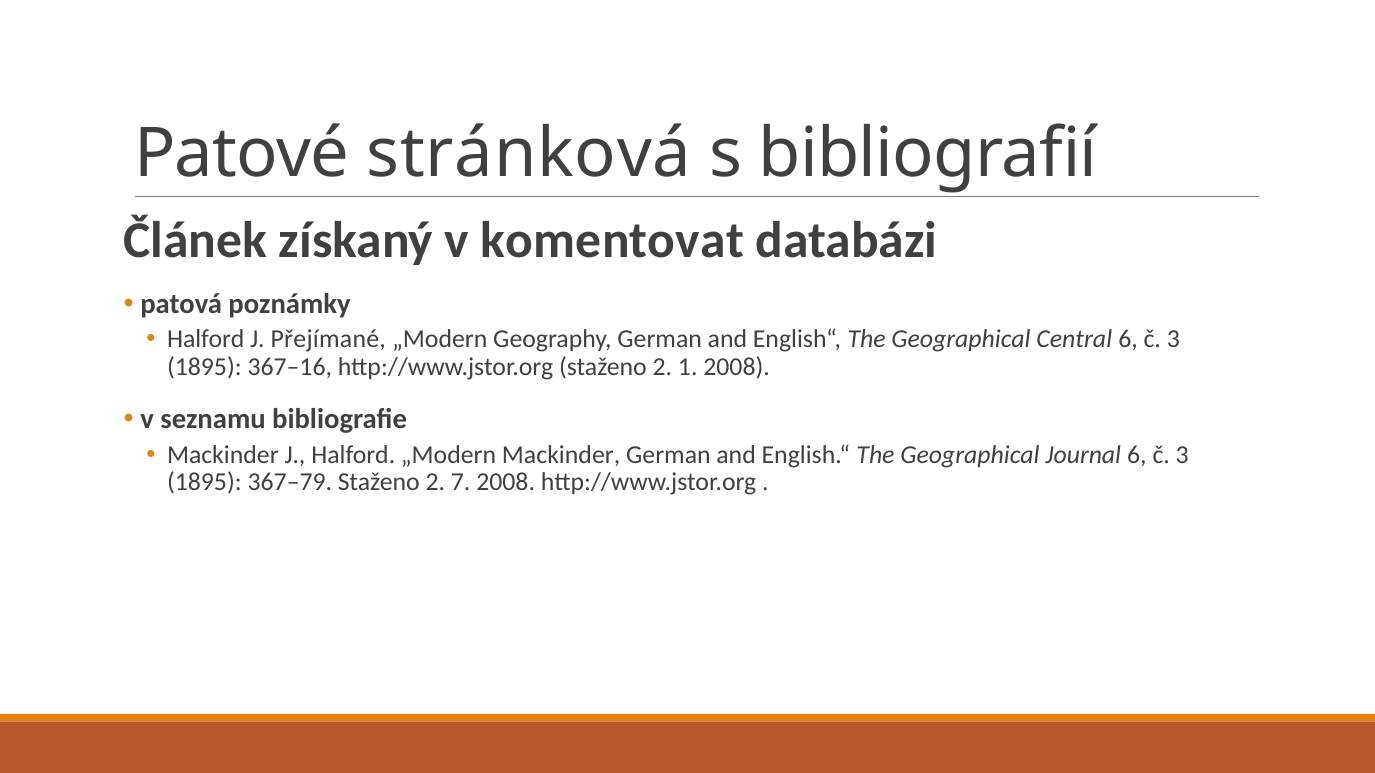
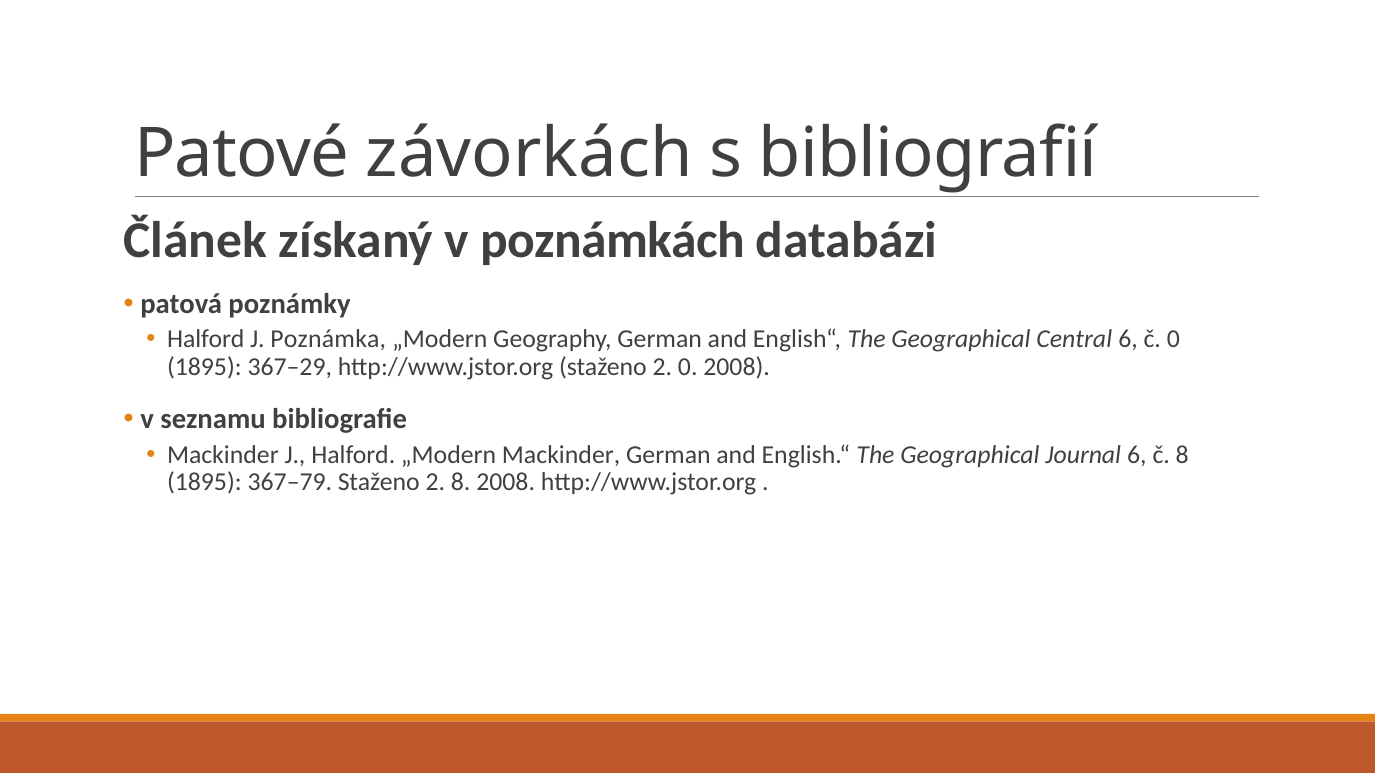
stránková: stránková -> závorkách
komentovat: komentovat -> poznámkách
Přejímané: Přejímané -> Poznámka
3 at (1173, 340): 3 -> 0
367–16: 367–16 -> 367–29
2 1: 1 -> 0
Journal 6 č 3: 3 -> 8
2 7: 7 -> 8
